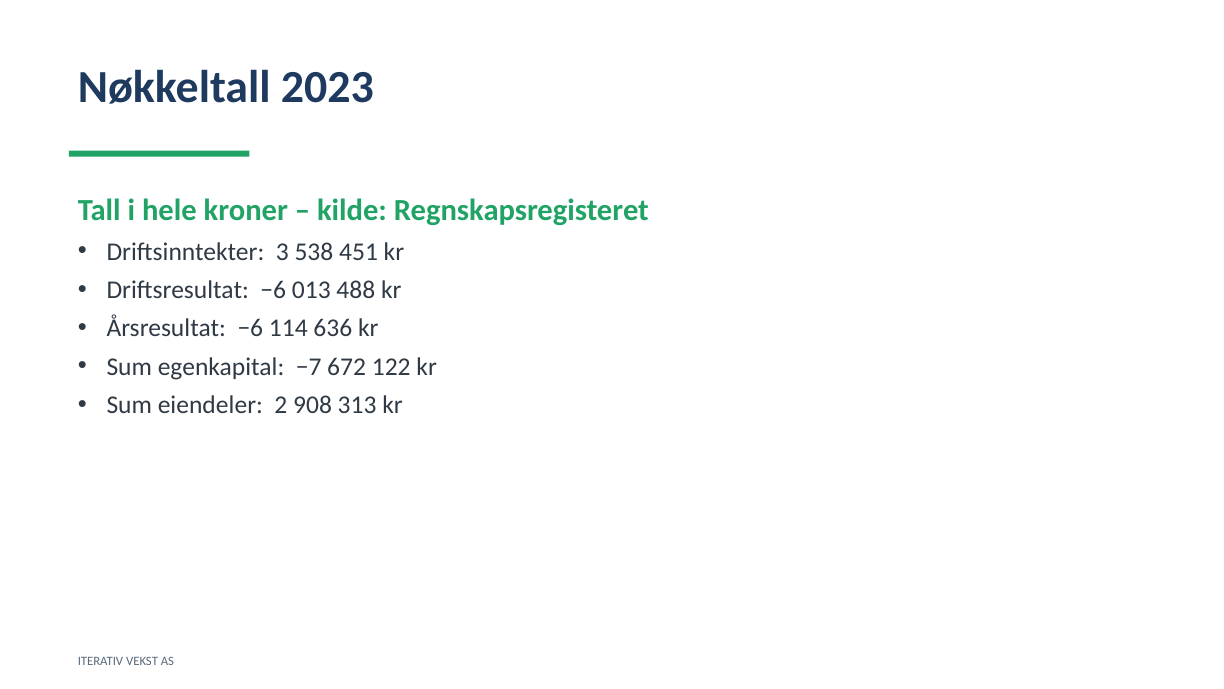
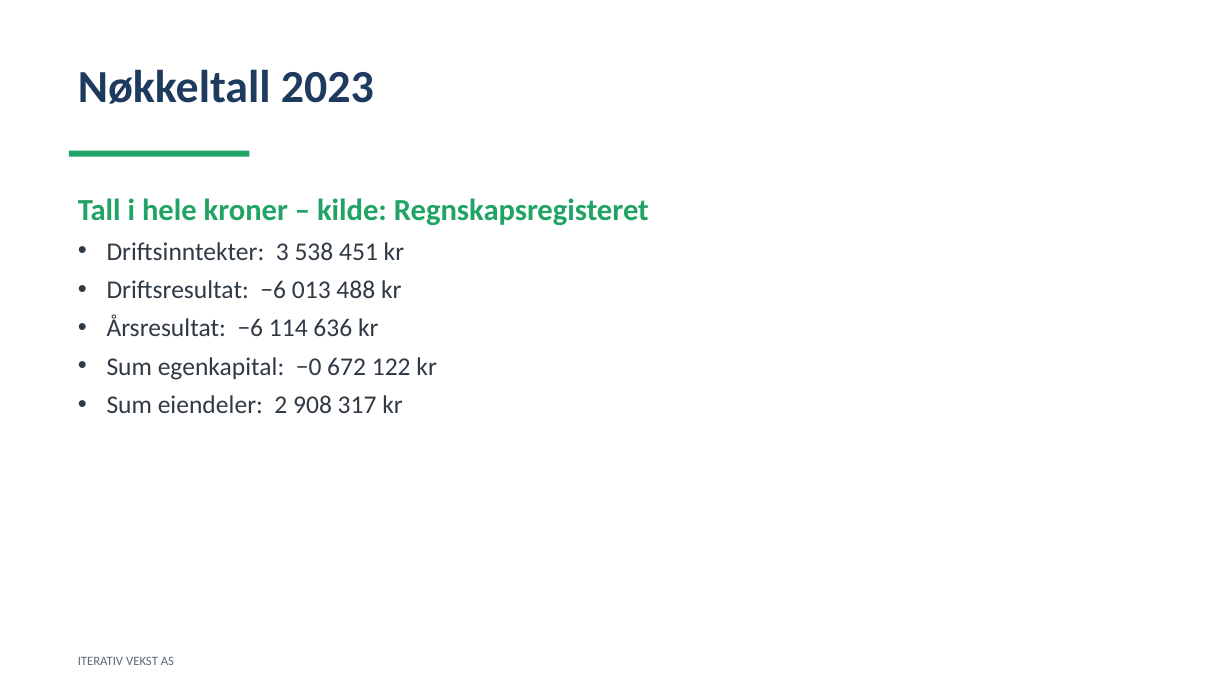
−7: −7 -> −0
313: 313 -> 317
